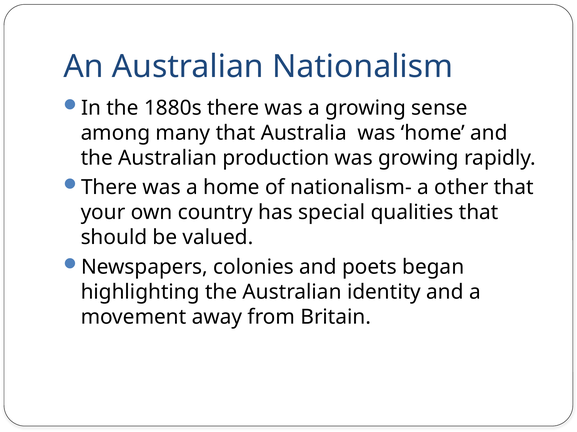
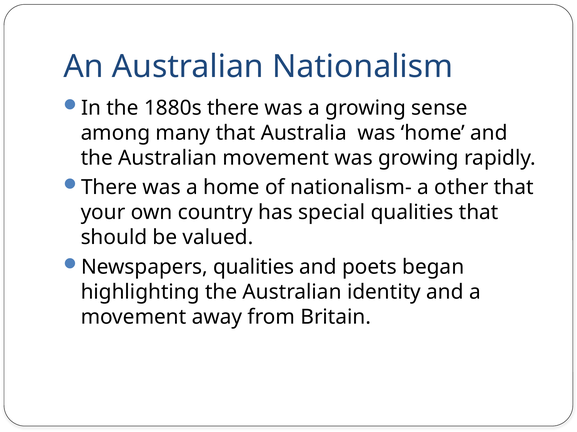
Australian production: production -> movement
Newspapers colonies: colonies -> qualities
